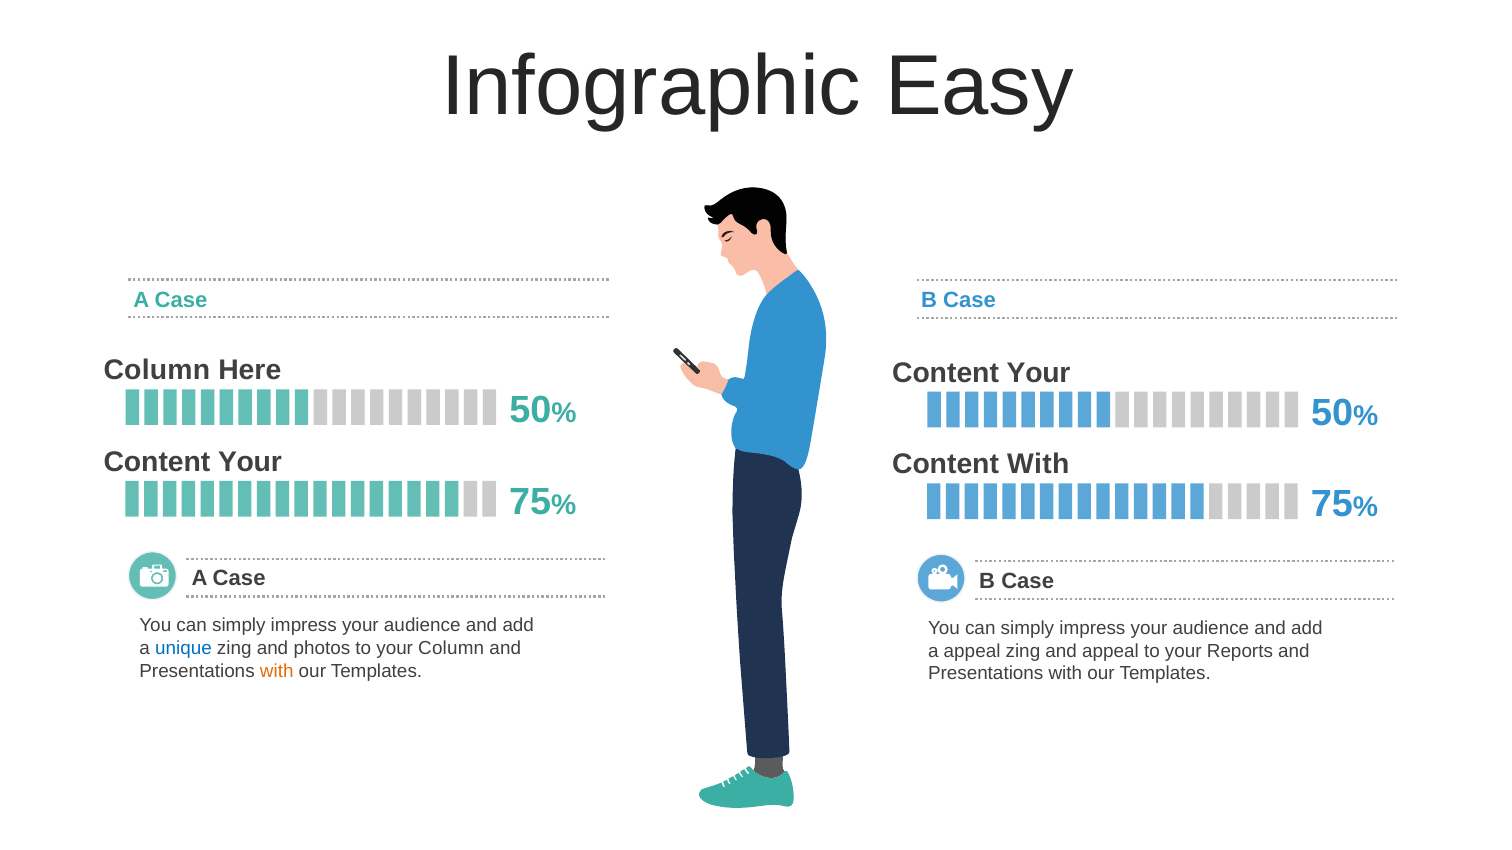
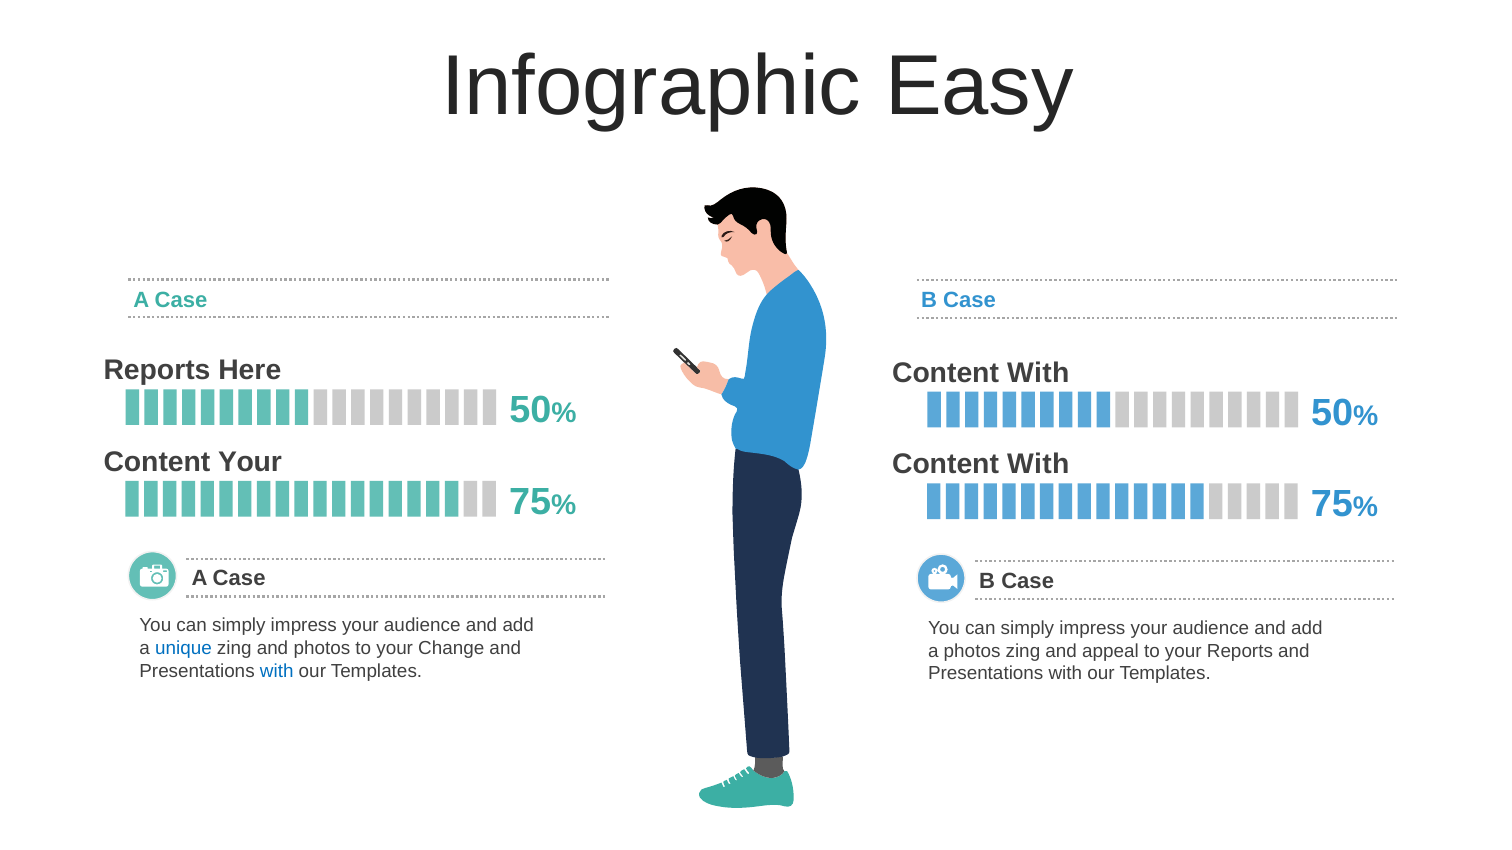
Column at (157, 370): Column -> Reports
Your at (1039, 373): Your -> With
your Column: Column -> Change
a appeal: appeal -> photos
with at (277, 671) colour: orange -> blue
